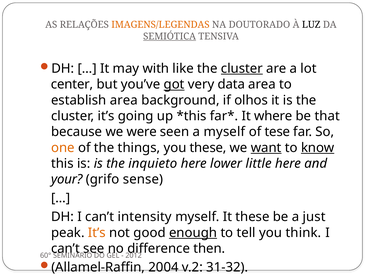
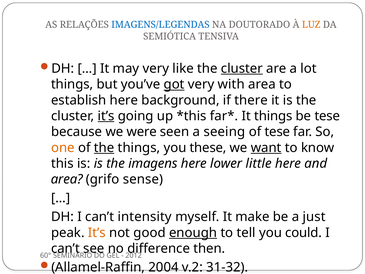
IMAGENS/LEGENDAS colour: orange -> blue
LUZ colour: black -> orange
SEMIÓTICA underline: present -> none
may with: with -> very
center at (72, 84): center -> things
data: data -> with
establish area: area -> here
olhos: olhos -> there
it’s at (106, 116) underline: none -> present
It where: where -> things
be that: that -> tese
a myself: myself -> seeing
the at (104, 148) underline: none -> present
know underline: present -> none
inquieto: inquieto -> imagens
your at (67, 179): your -> area
It these: these -> make
think: think -> could
